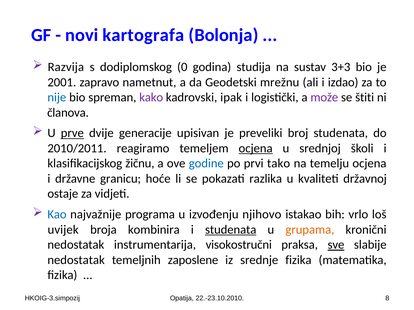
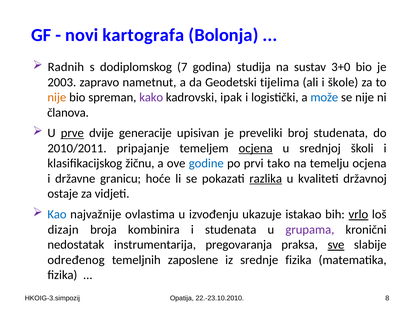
Razvija: Razvija -> Radnih
0: 0 -> 7
3+3: 3+3 -> 3+0
2001: 2001 -> 2003
mrežnu: mrežnu -> tijelima
izdao: izdao -> škole
nije at (57, 98) colour: blue -> orange
može colour: purple -> blue
se štiti: štiti -> nije
reagiramo: reagiramo -> pripajanje
razlika underline: none -> present
programa: programa -> ovlastima
njihovo: njihovo -> ukazuje
vrlo underline: none -> present
uvijek: uvijek -> dizajn
studenata at (231, 230) underline: present -> none
grupama colour: orange -> purple
visokostručni: visokostručni -> pregovaranja
nedostatak at (76, 260): nedostatak -> određenog
